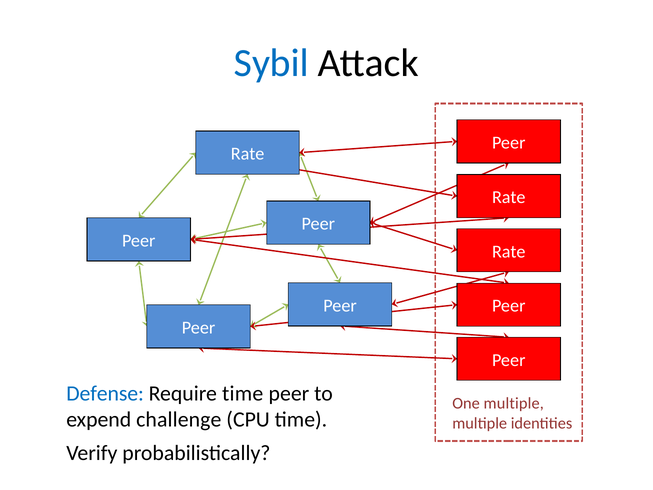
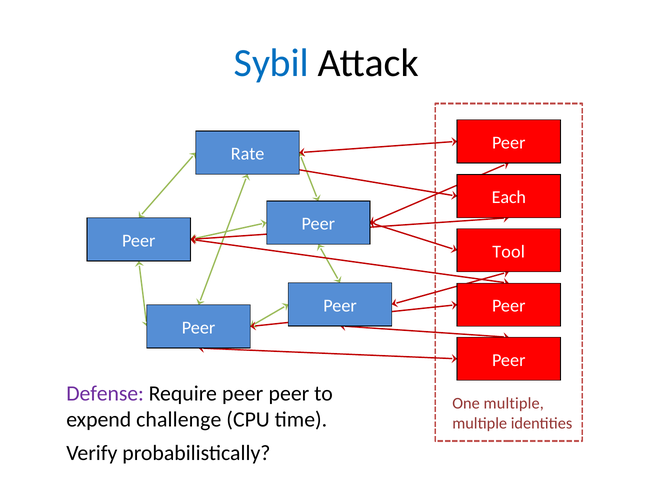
Rate at (509, 197): Rate -> Each
Rate at (509, 251): Rate -> Tool
Defense colour: blue -> purple
Require time: time -> peer
